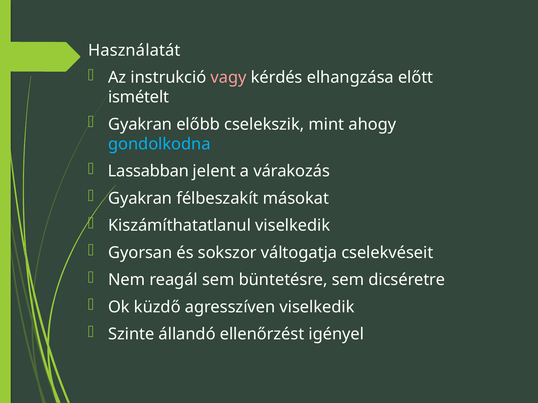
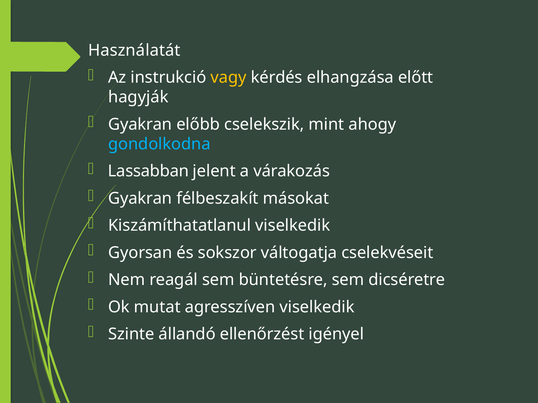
vagy colour: pink -> yellow
ismételt: ismételt -> hagyják
küzdő: küzdő -> mutat
